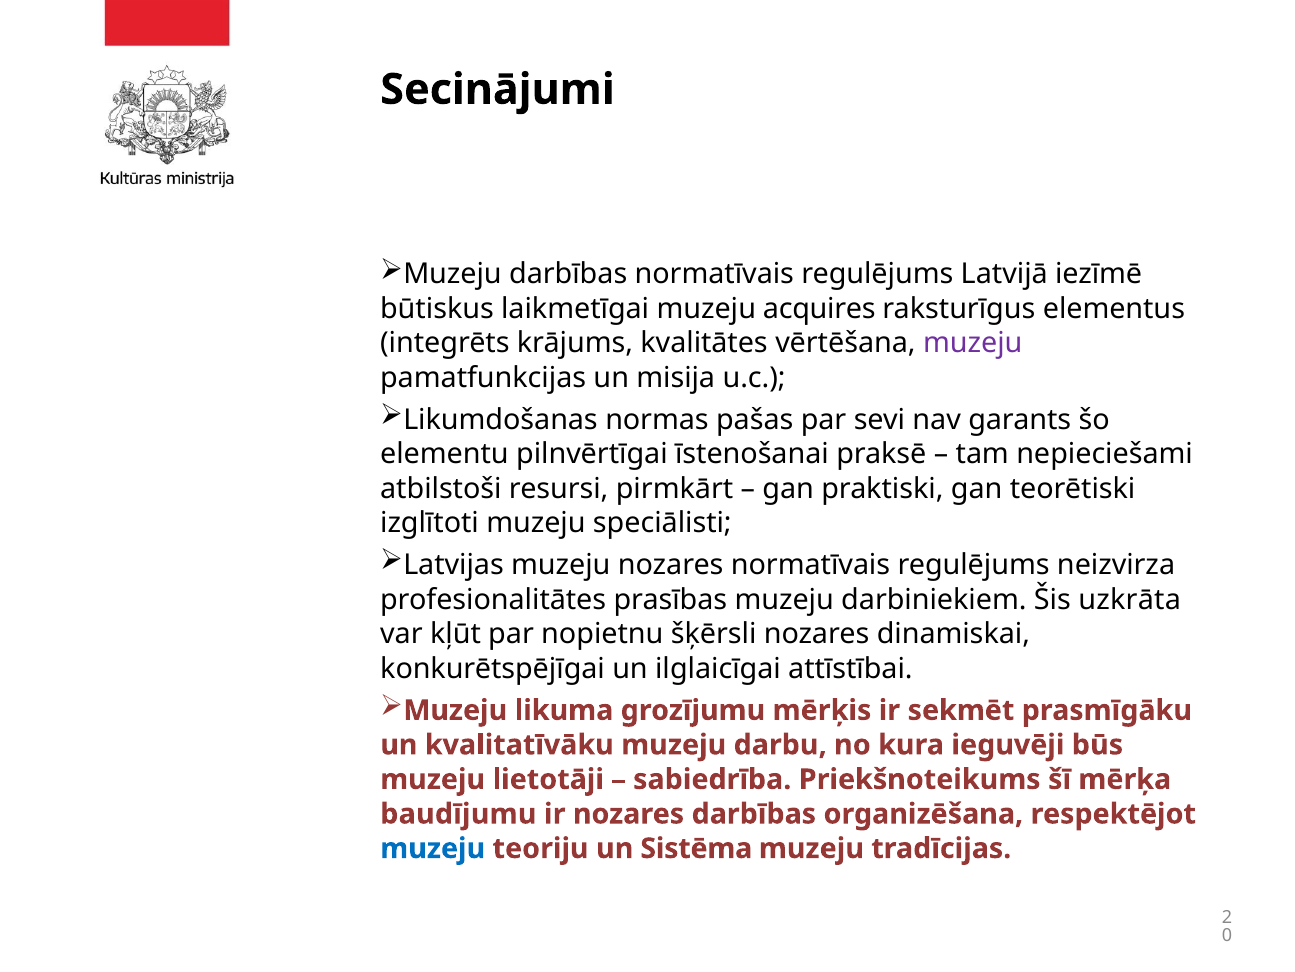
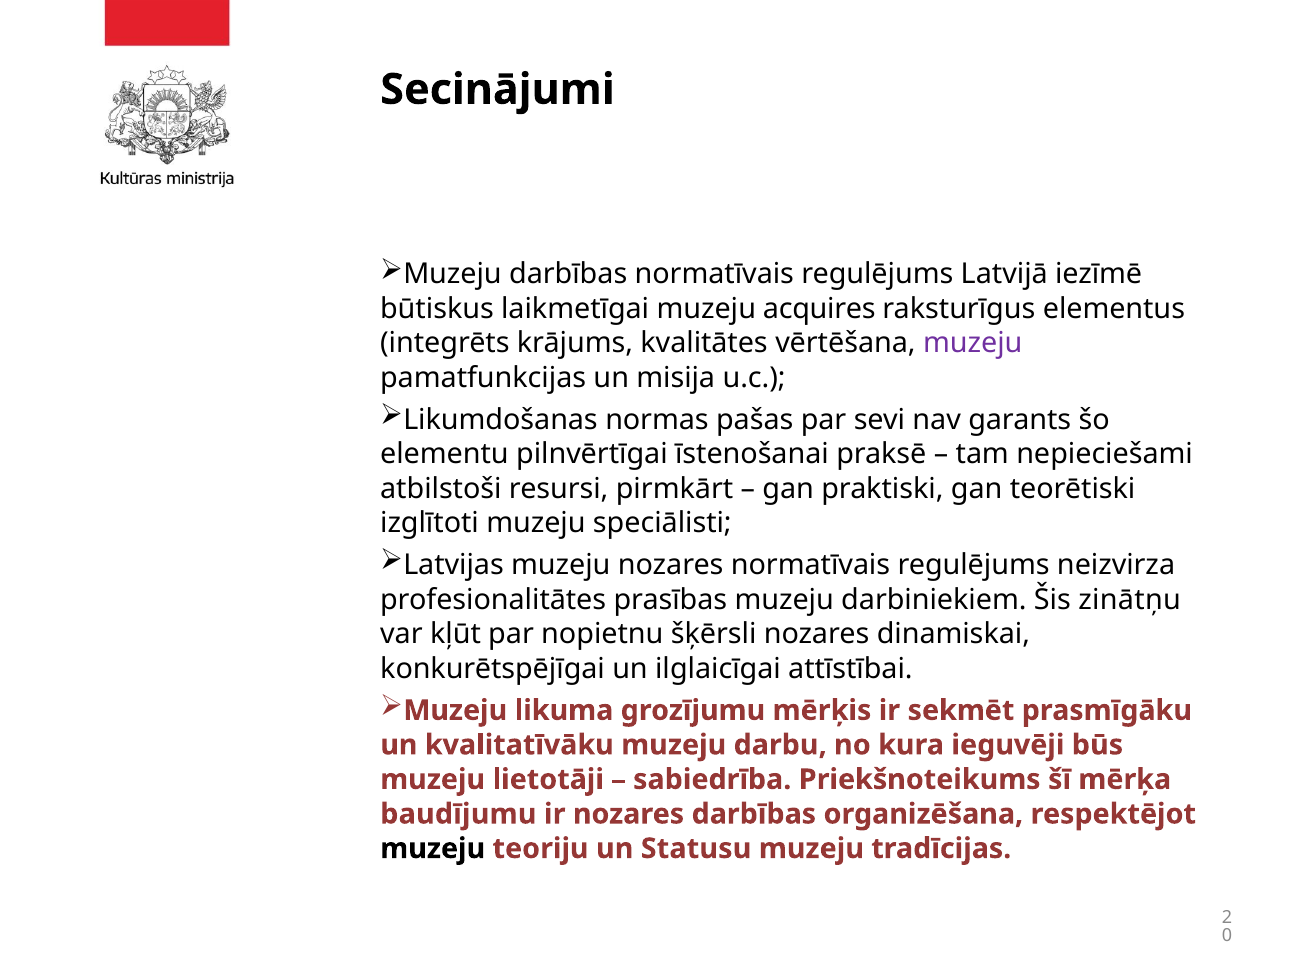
uzkrāta: uzkrāta -> zinātņu
muzeju at (433, 848) colour: blue -> black
Sistēma: Sistēma -> Statusu
